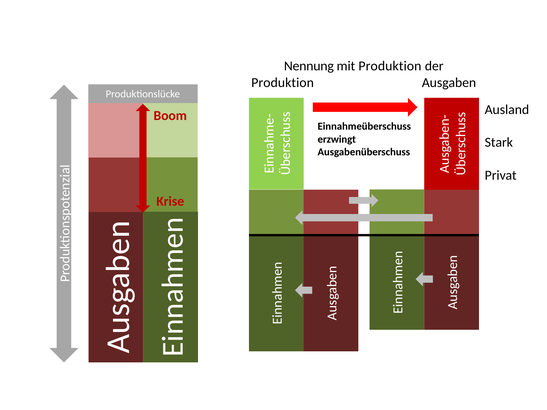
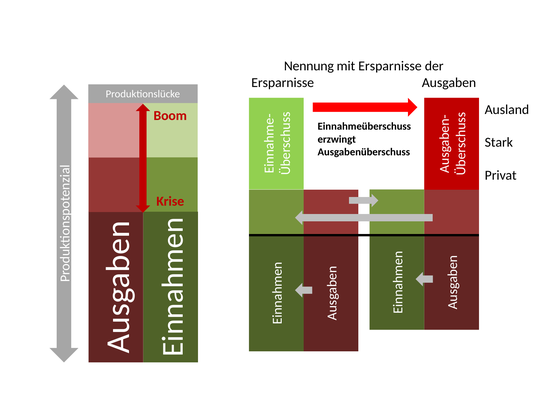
mit Produktion: Produktion -> Ersparnisse
Produktion at (283, 83): Produktion -> Ersparnisse
